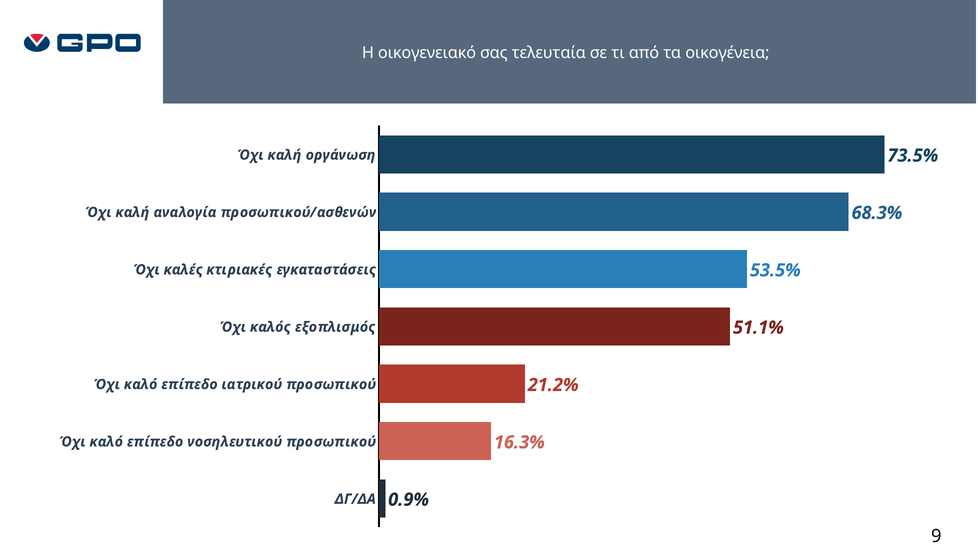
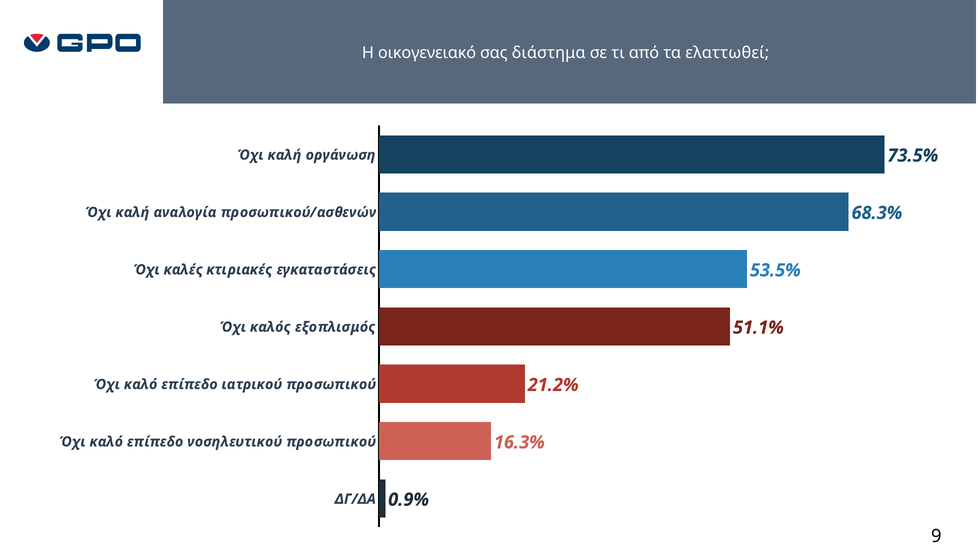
τελευταία: τελευταία -> διάστημα
οικογένεια: οικογένεια -> ελαττωθεί
